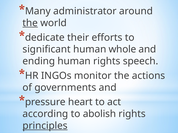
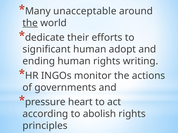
administrator: administrator -> unacceptable
whole: whole -> adopt
speech: speech -> writing
principles underline: present -> none
